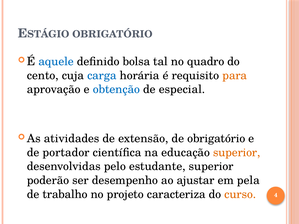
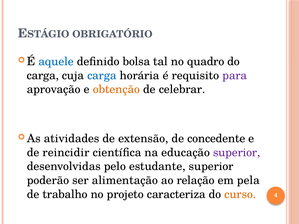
cento at (43, 75): cento -> carga
para colour: orange -> purple
obtenção colour: blue -> orange
especial: especial -> celebrar
de obrigatório: obrigatório -> concedente
portador: portador -> reincidir
superior at (237, 153) colour: orange -> purple
desempenho: desempenho -> alimentação
ajustar: ajustar -> relação
